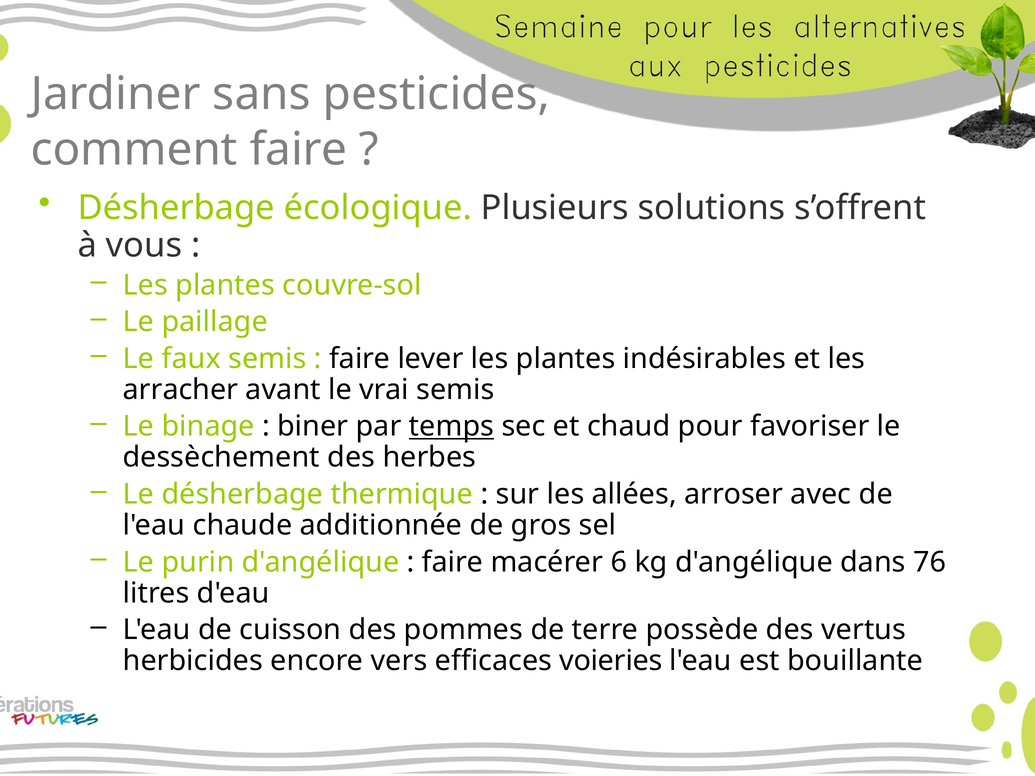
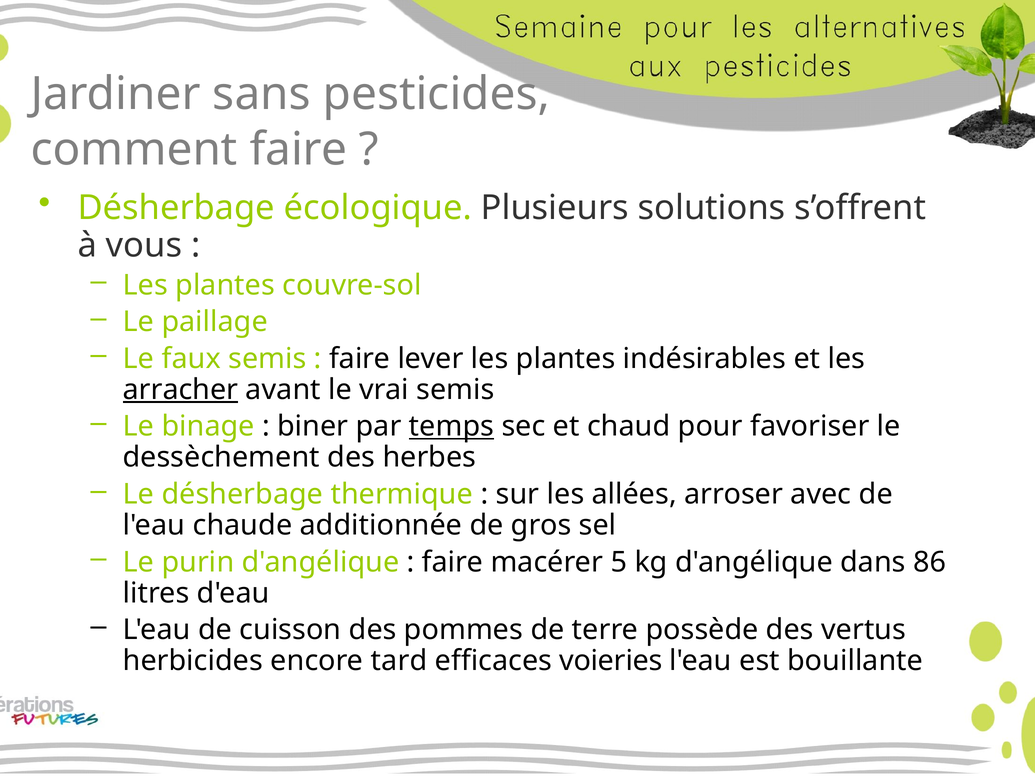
arracher underline: none -> present
6: 6 -> 5
76: 76 -> 86
vers: vers -> tard
